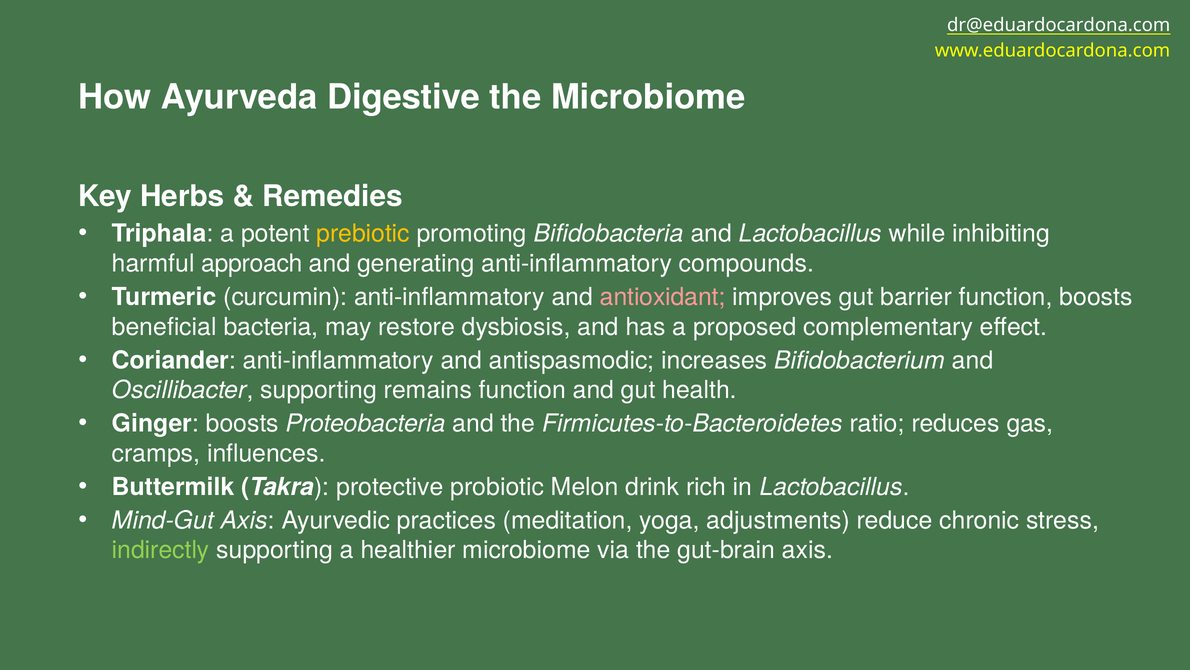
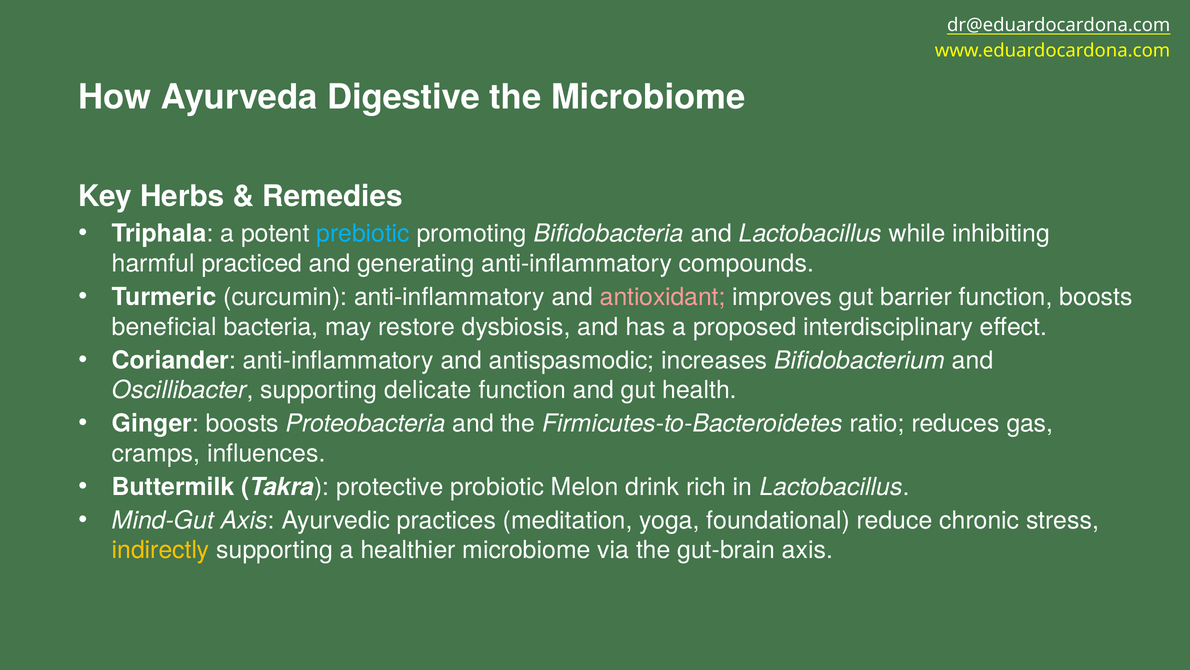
prebiotic colour: yellow -> light blue
approach: approach -> practiced
complementary: complementary -> interdisciplinary
remains: remains -> delicate
adjustments: adjustments -> foundational
indirectly colour: light green -> yellow
